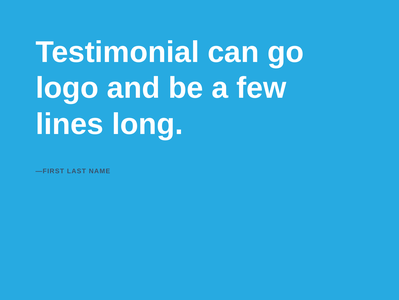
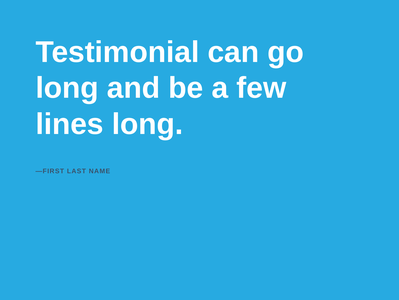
logo at (67, 88): logo -> long
